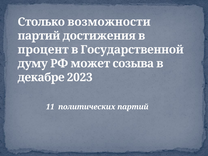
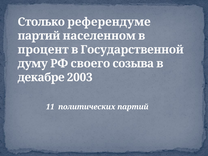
возможности: возможности -> референдуме
достижения: достижения -> населенном
может: может -> своего
2023: 2023 -> 2003
